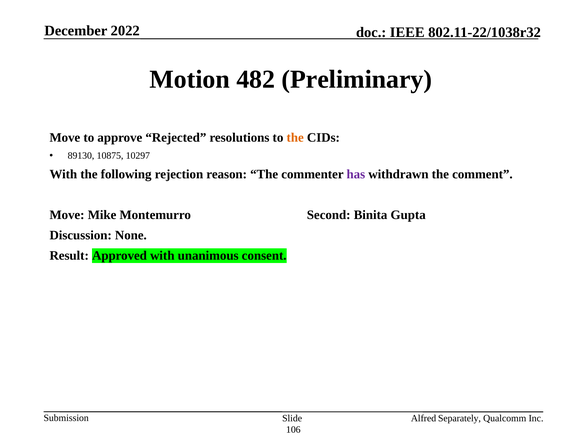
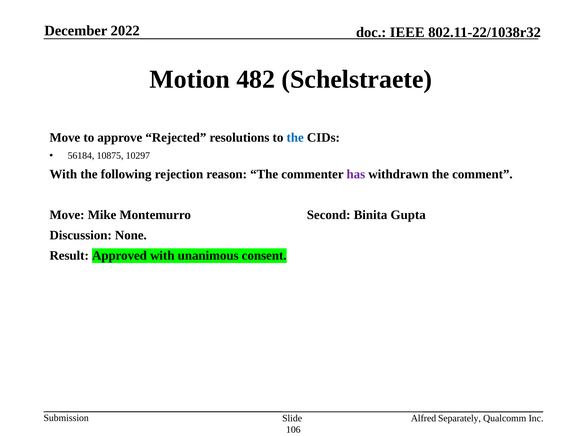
Preliminary: Preliminary -> Schelstraete
the at (295, 138) colour: orange -> blue
89130: 89130 -> 56184
